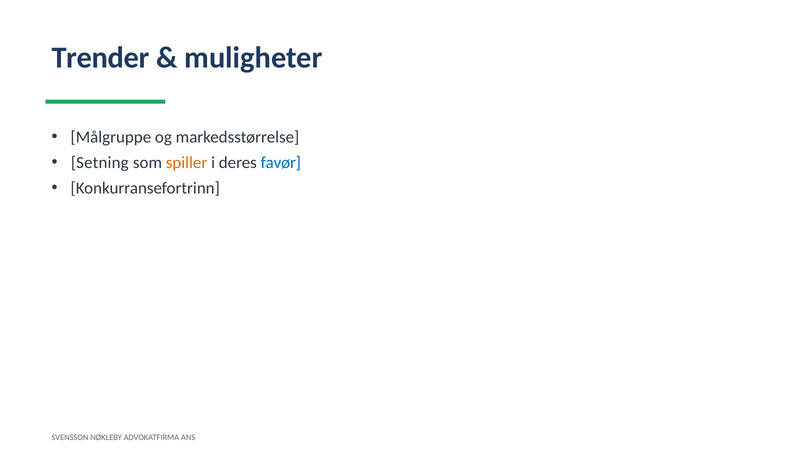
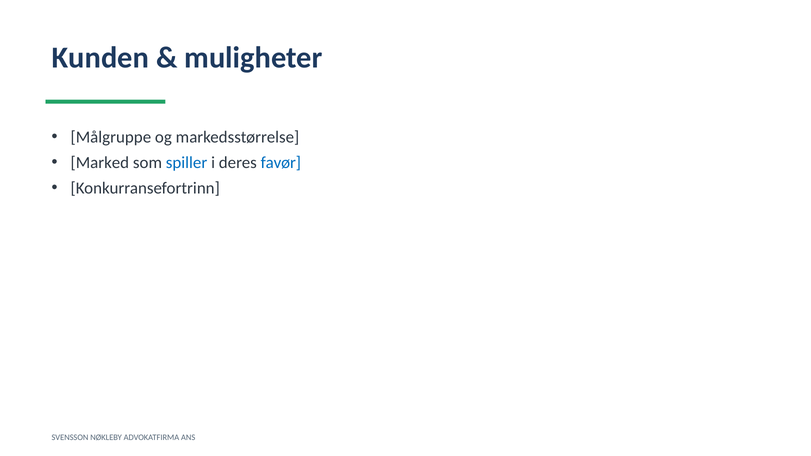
Trender: Trender -> Kunden
Setning: Setning -> Marked
spiller colour: orange -> blue
